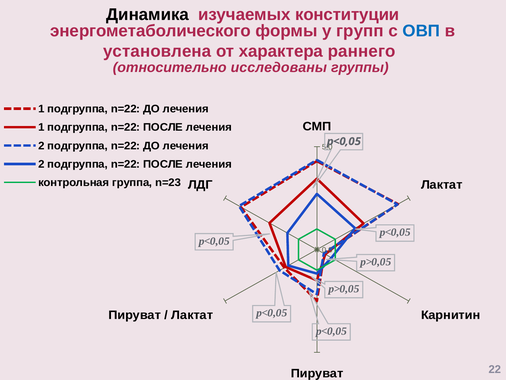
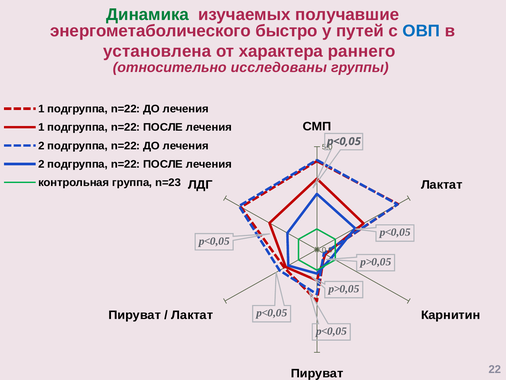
Динамика colour: black -> green
конституции: конституции -> получавшие
формы: формы -> быстро
групп: групп -> путей
